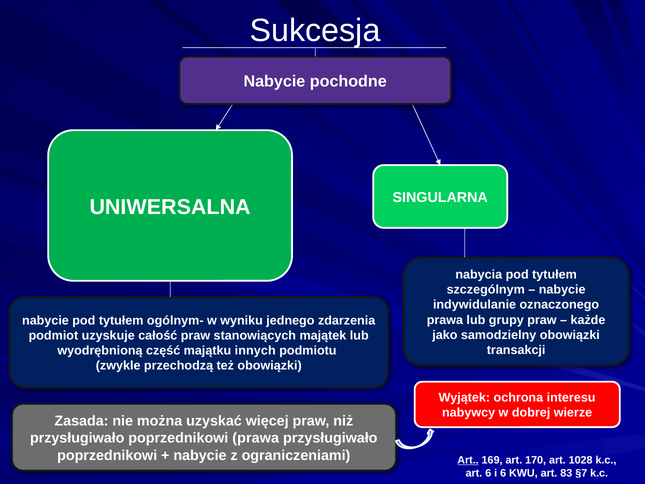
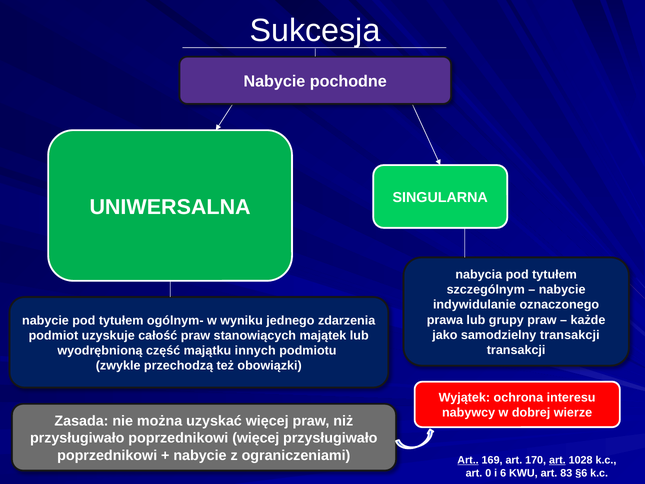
samodzielny obowiązki: obowiązki -> transakcji
poprzednikowi prawa: prawa -> więcej
art at (557, 460) underline: none -> present
art 6: 6 -> 0
§7: §7 -> §6
